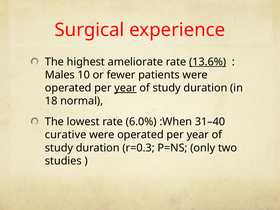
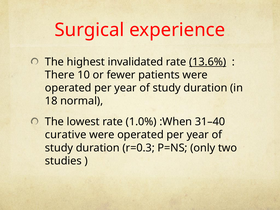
ameliorate: ameliorate -> invalidated
Males: Males -> There
year at (126, 88) underline: present -> none
6.0%: 6.0% -> 1.0%
